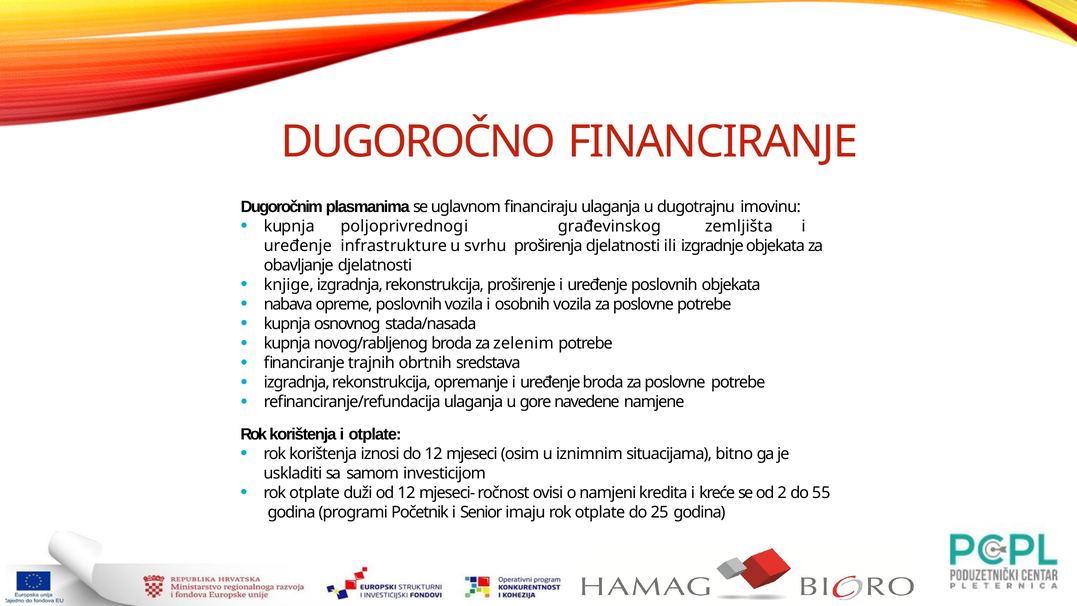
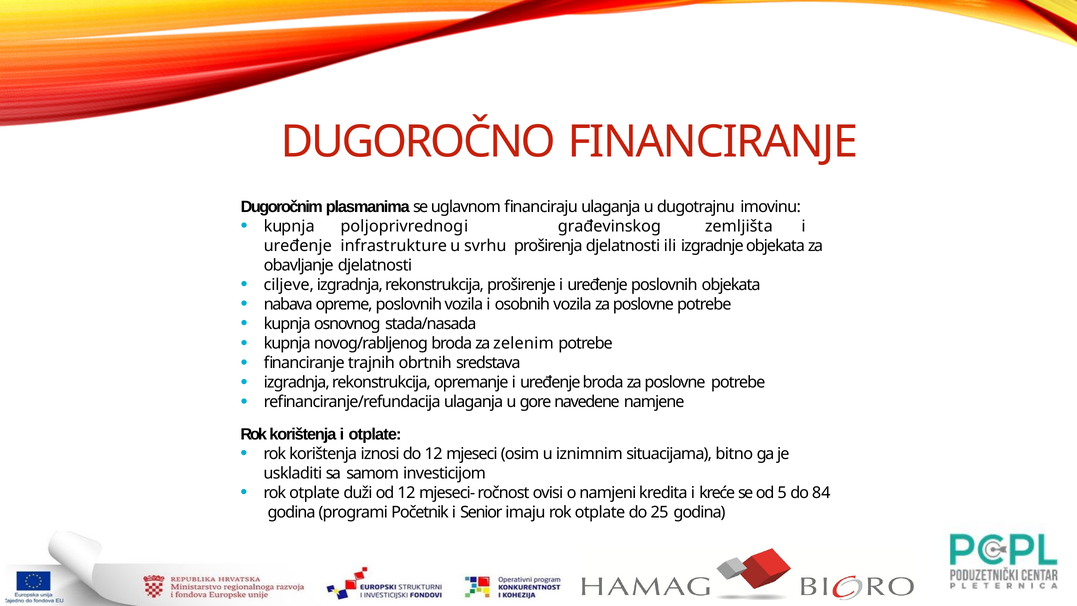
knjige: knjige -> ciljeve
2: 2 -> 5
55: 55 -> 84
